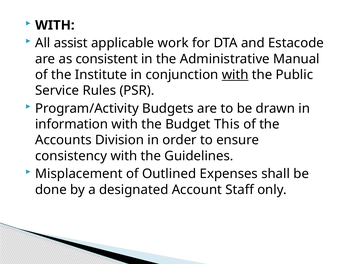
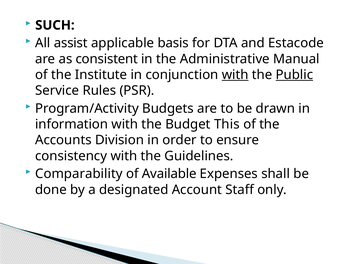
WITH at (55, 25): WITH -> SUCH
work: work -> basis
Public underline: none -> present
Misplacement: Misplacement -> Comparability
Outlined: Outlined -> Available
